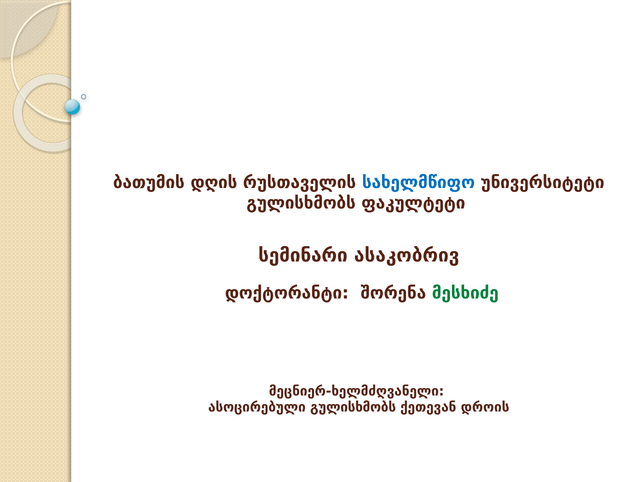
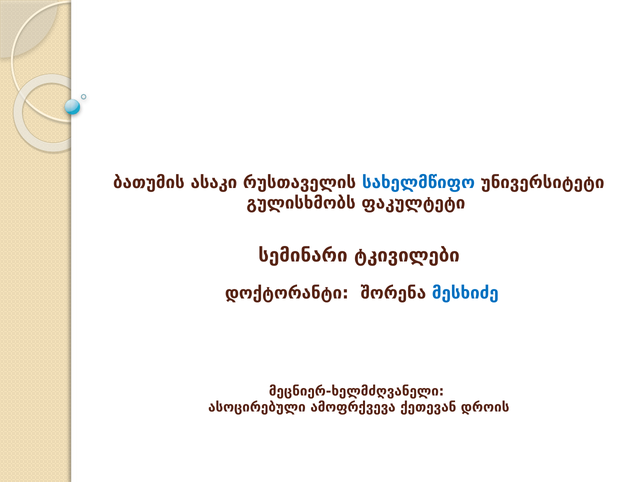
დღის: დღის -> ასაკი
ასაკობრივ: ასაკობრივ -> ტკივილები
მესხიძე colour: green -> blue
ასოცირებული გულისხმობს: გულისხმობს -> ამოფრქვევა
